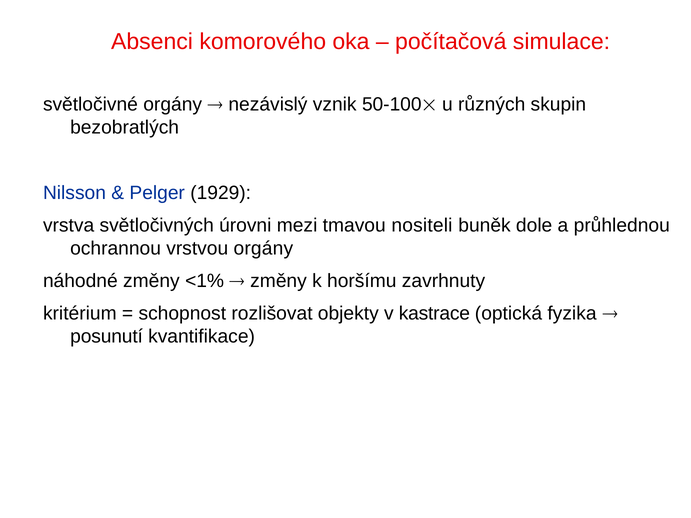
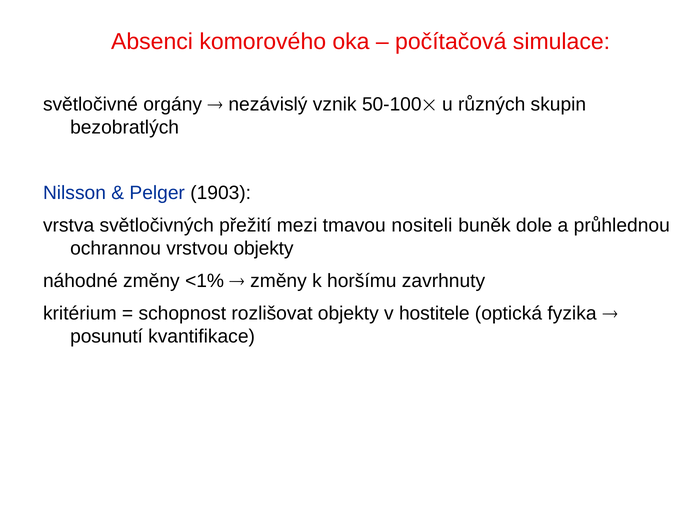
1929: 1929 -> 1903
úrovni: úrovni -> přežití
vrstvou orgány: orgány -> objekty
kastrace: kastrace -> hostitele
